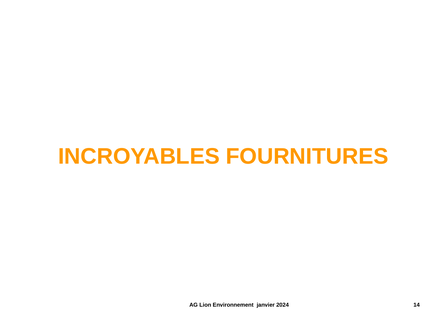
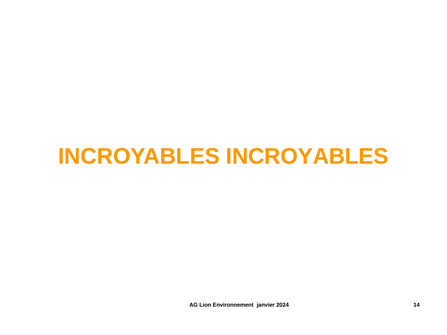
INCROYABLES FOURNITURES: FOURNITURES -> INCROYABLES
